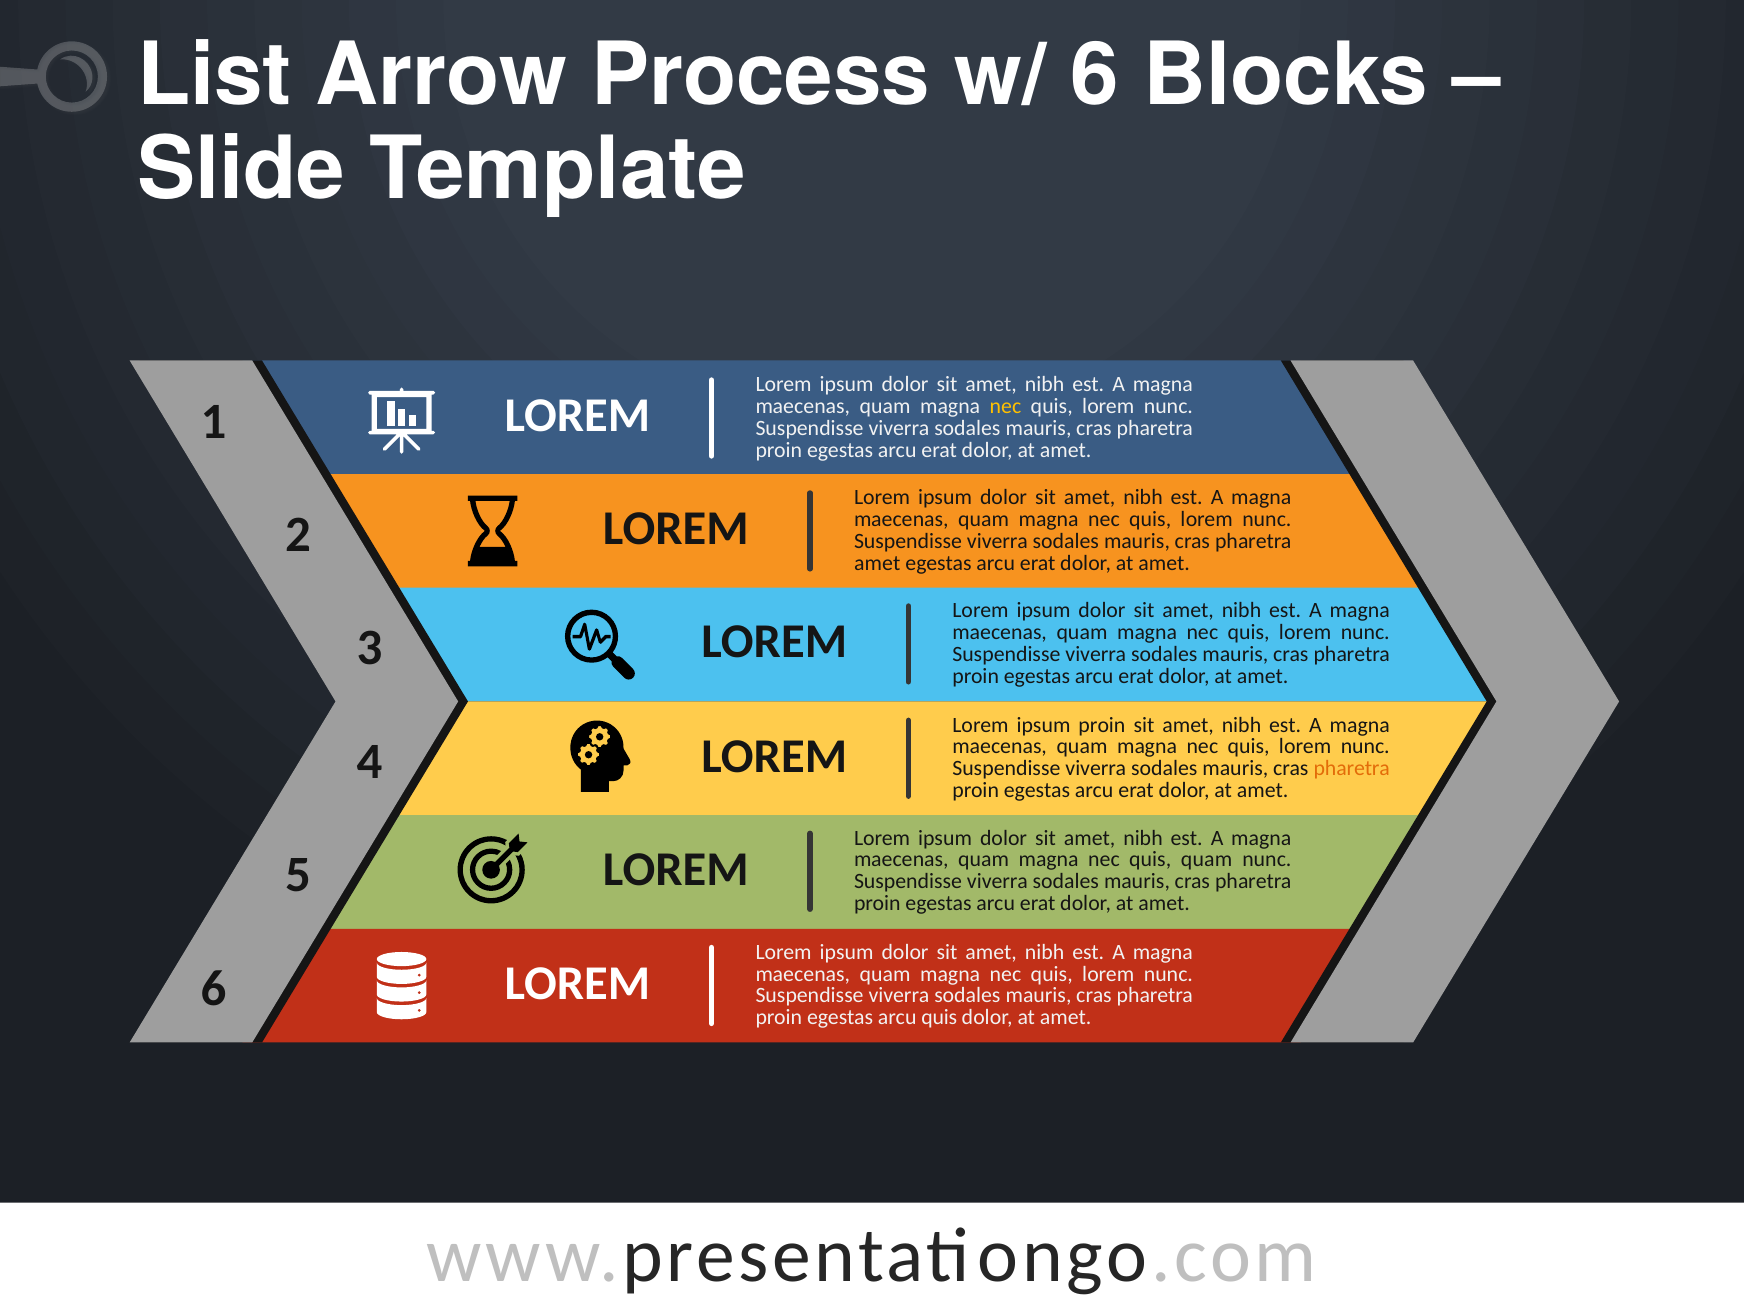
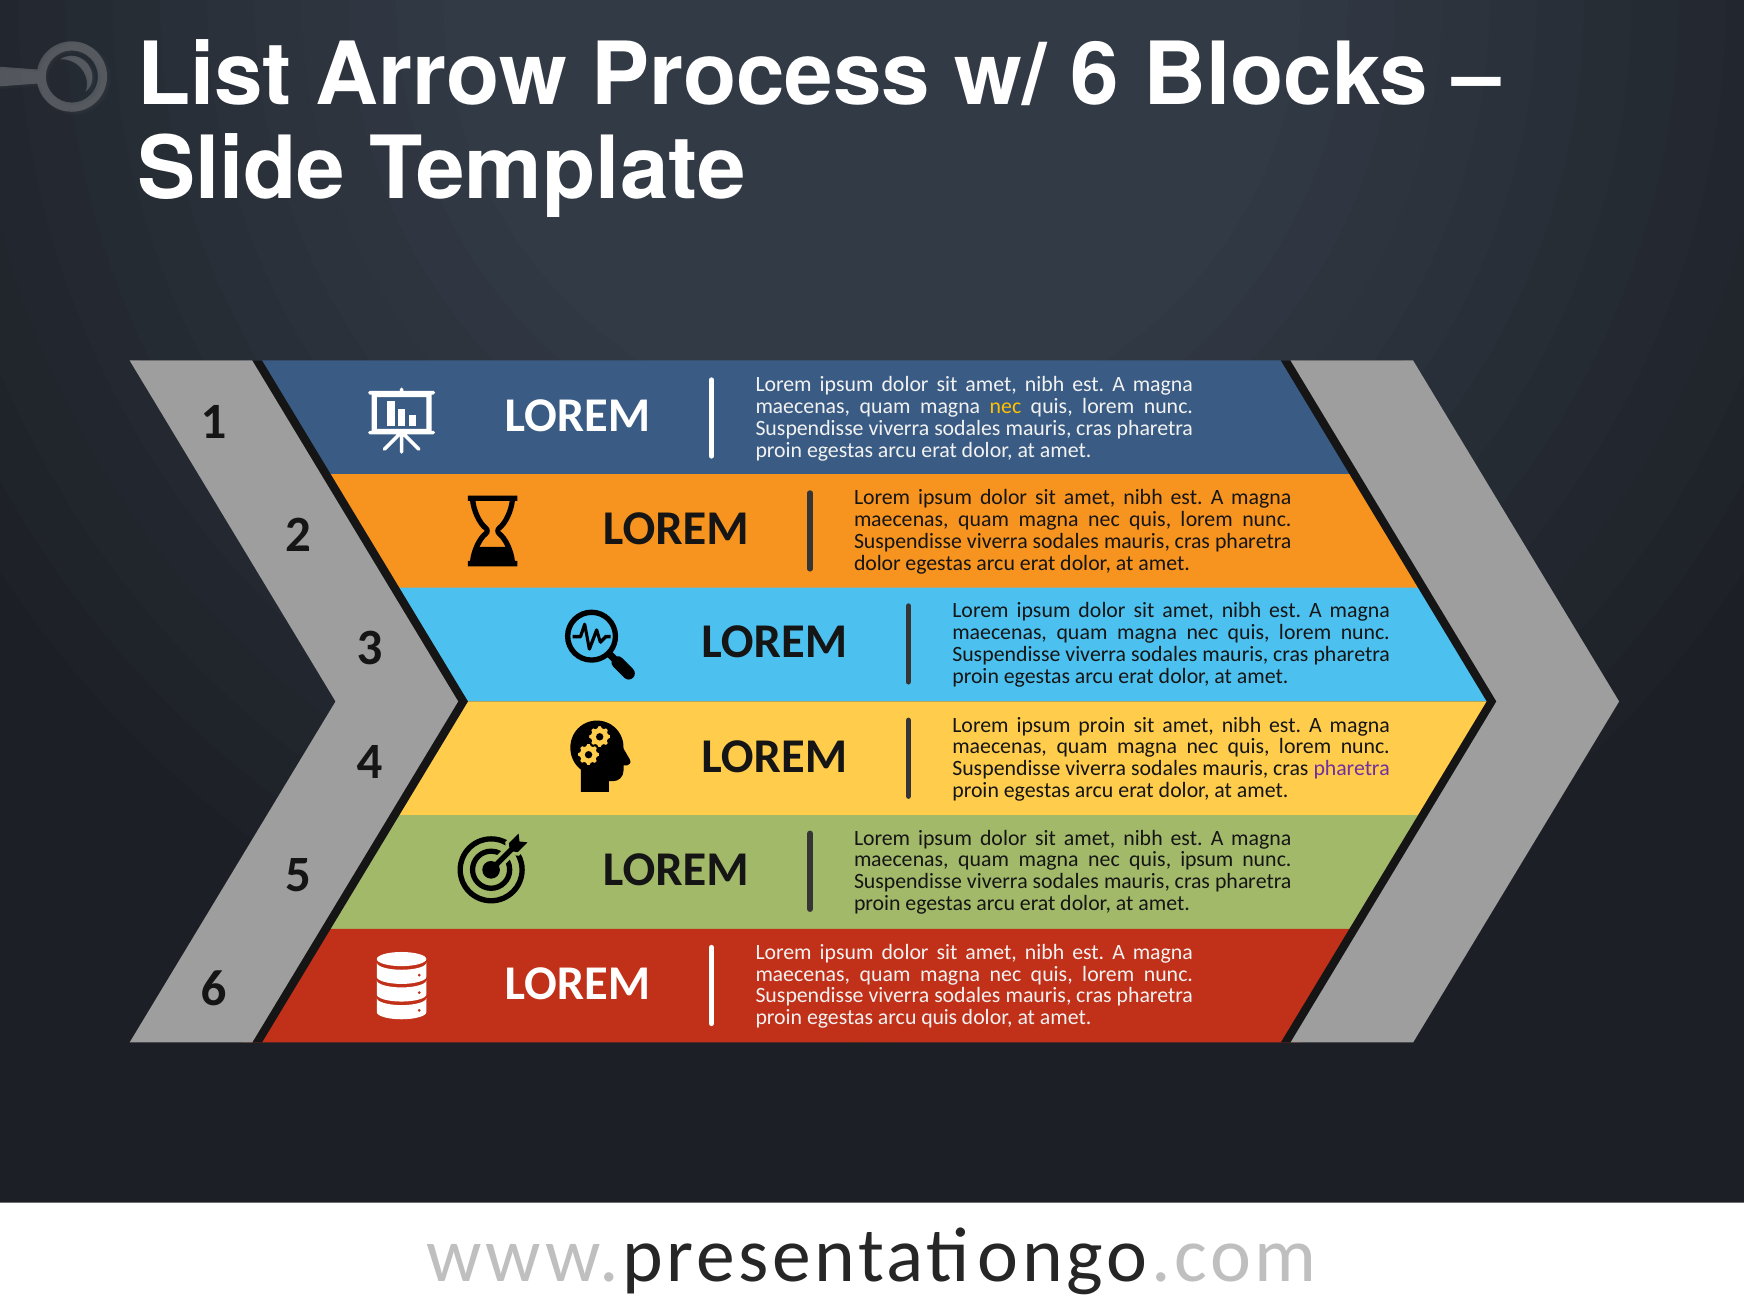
amet at (877, 563): amet -> dolor
pharetra at (1352, 768) colour: orange -> purple
quis quam: quam -> ipsum
